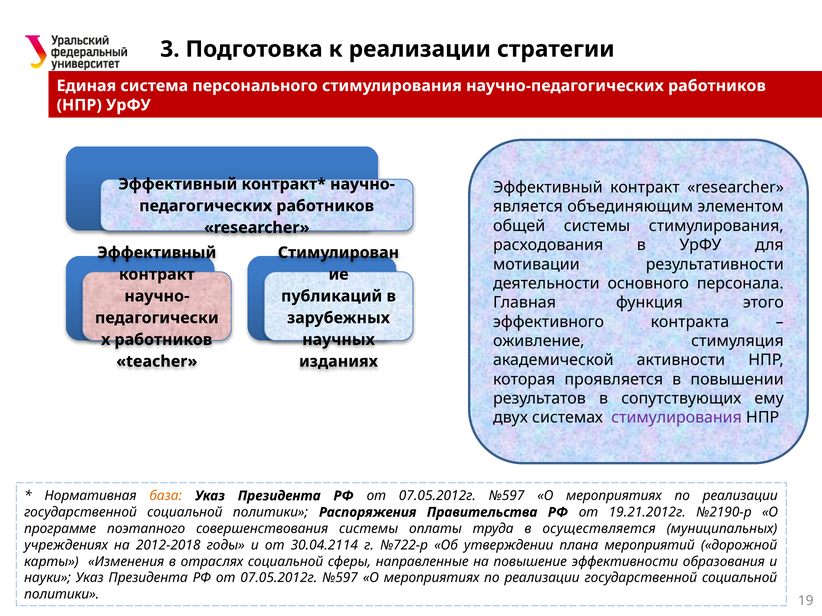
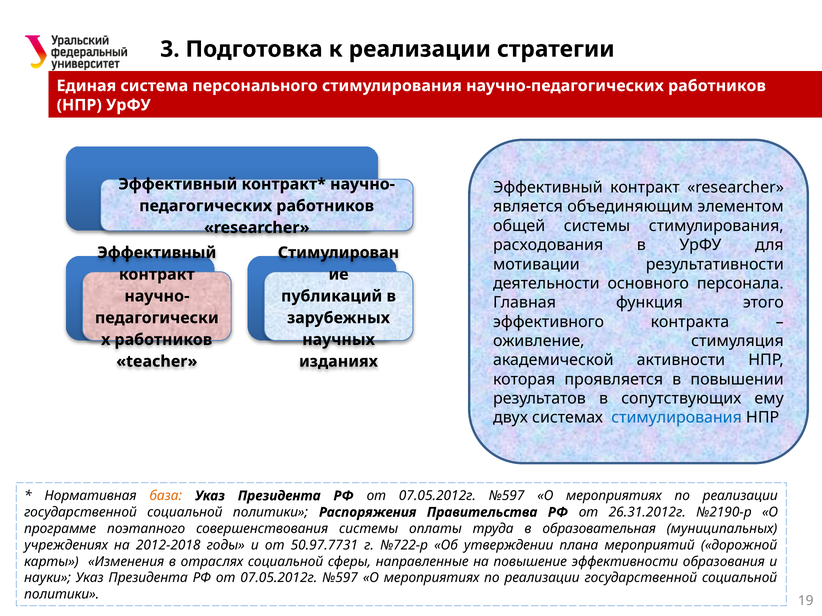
стимулирования at (677, 418) colour: purple -> blue
19.21.2012г: 19.21.2012г -> 26.31.2012г
осуществляется: осуществляется -> образовательная
30.04.2114: 30.04.2114 -> 50.97.7731
